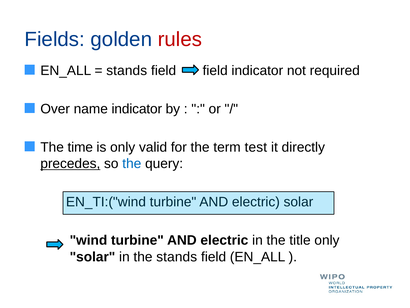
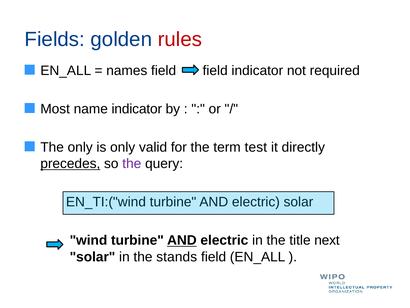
stands at (127, 71): stands -> names
Over: Over -> Most
The time: time -> only
the at (132, 164) colour: blue -> purple
AND at (182, 240) underline: none -> present
title only: only -> next
